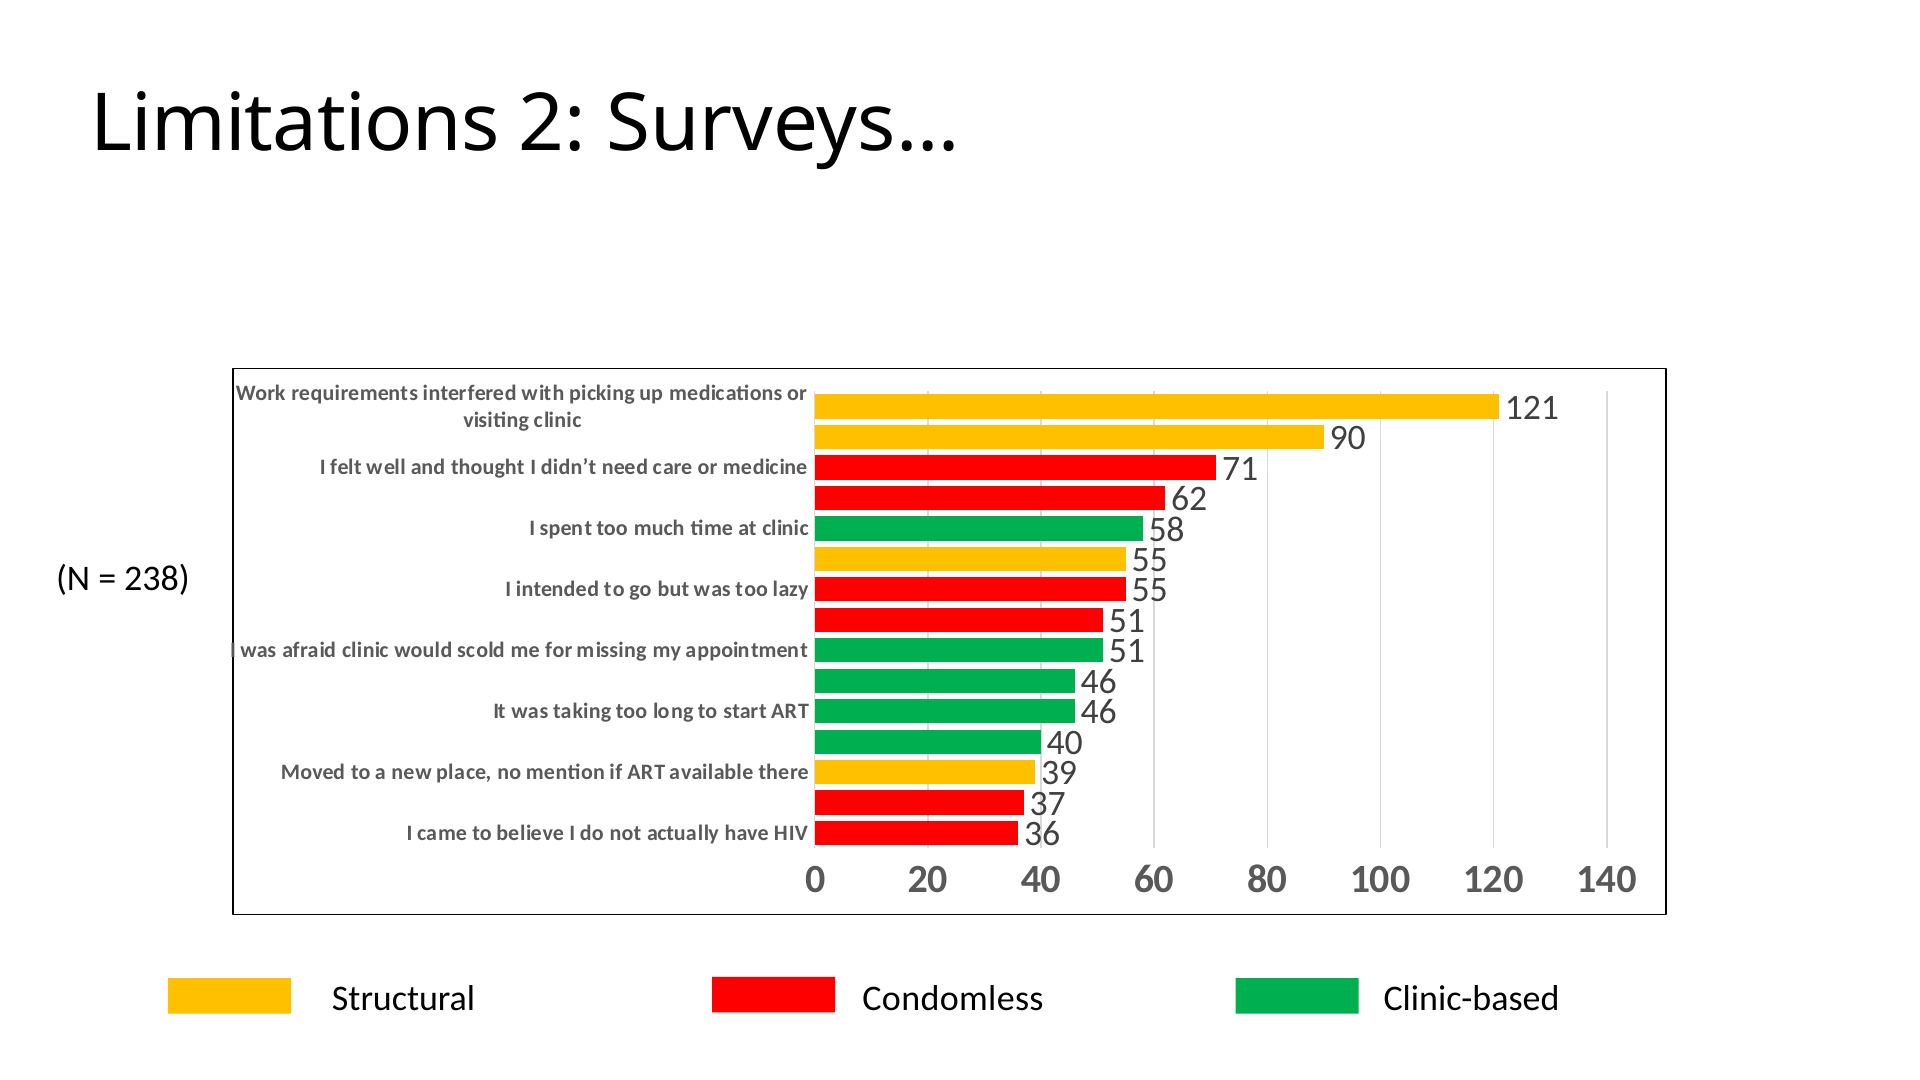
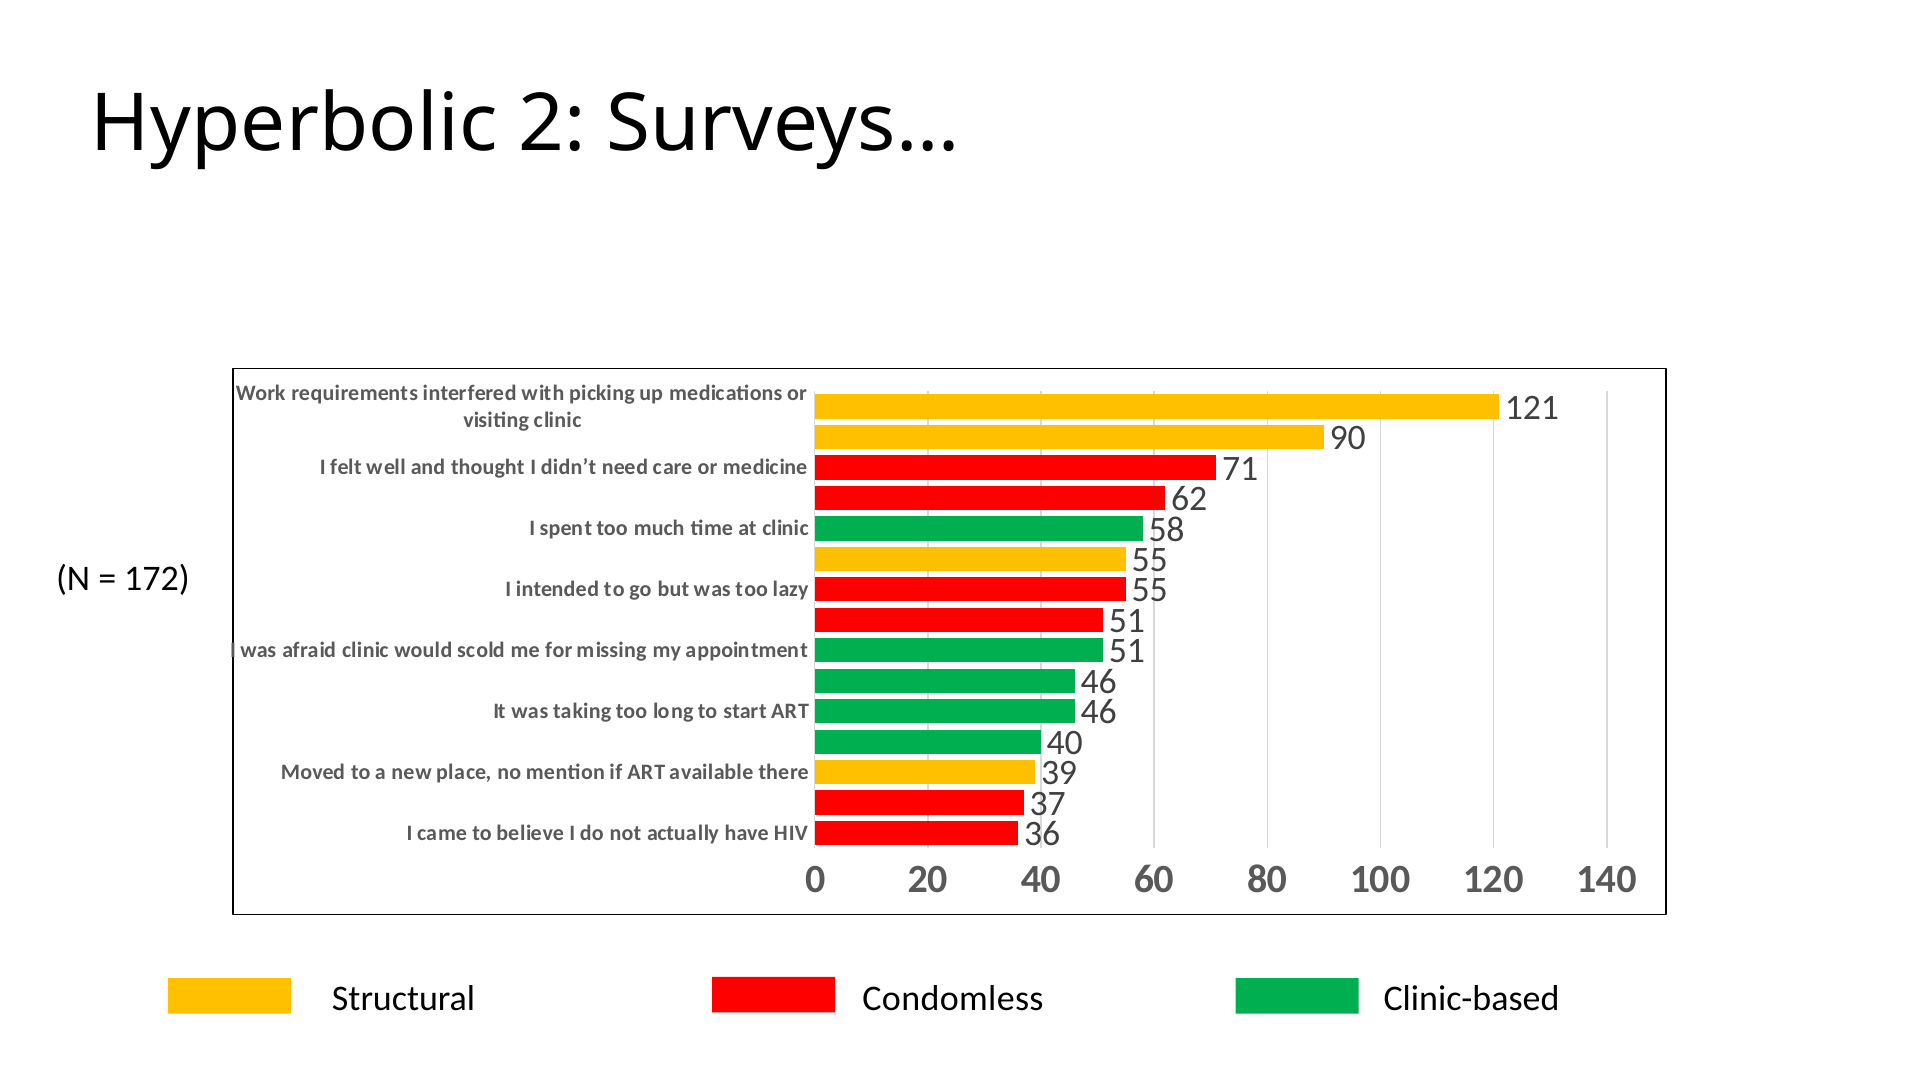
Limitations: Limitations -> Hyperbolic
238: 238 -> 172
